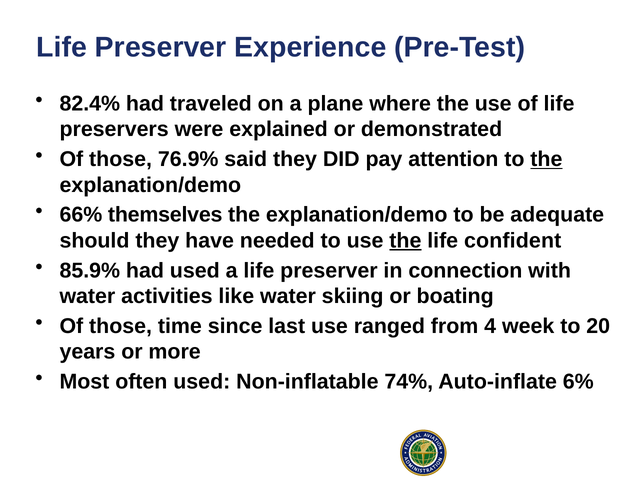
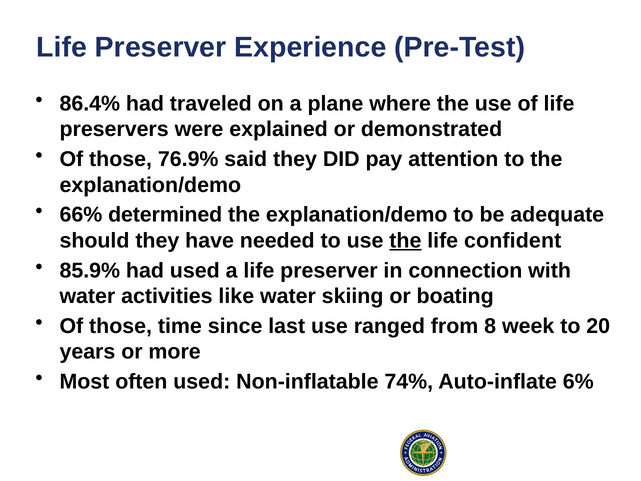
82.4%: 82.4% -> 86.4%
the at (546, 159) underline: present -> none
themselves: themselves -> determined
4: 4 -> 8
